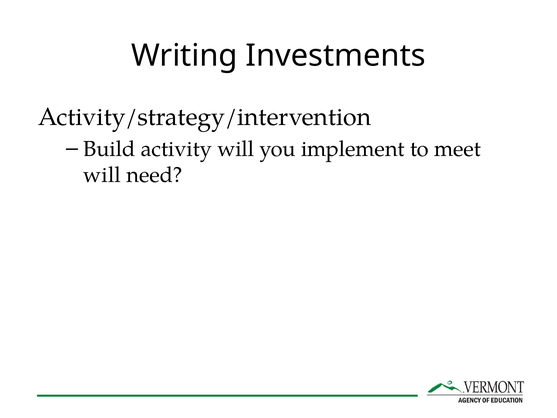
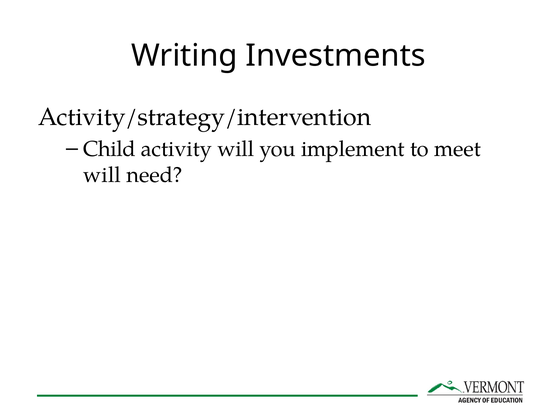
Build: Build -> Child
